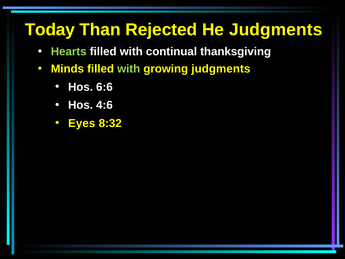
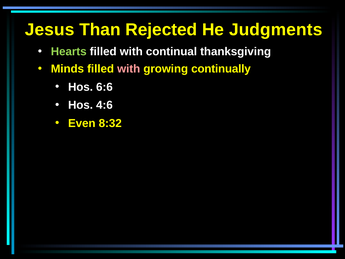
Today: Today -> Jesus
with at (129, 69) colour: light green -> pink
growing judgments: judgments -> continually
Eyes: Eyes -> Even
